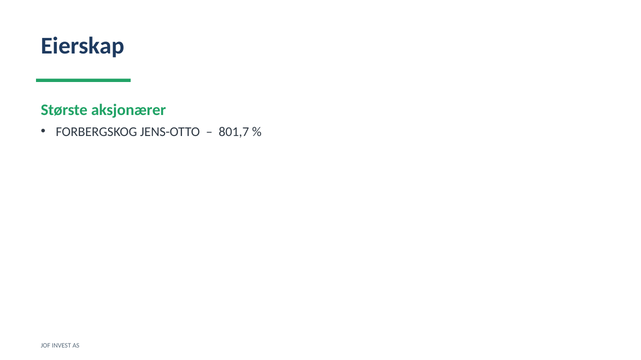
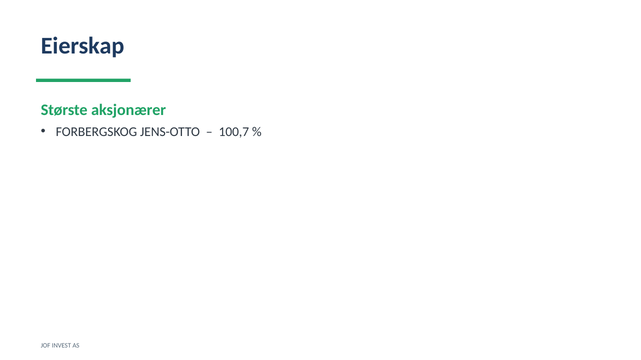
801,7: 801,7 -> 100,7
